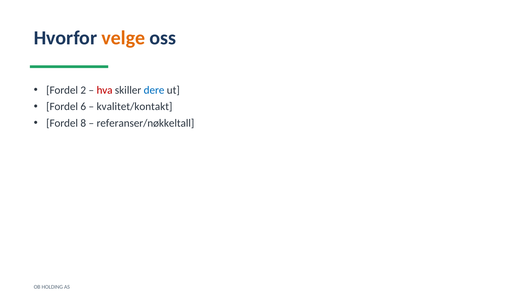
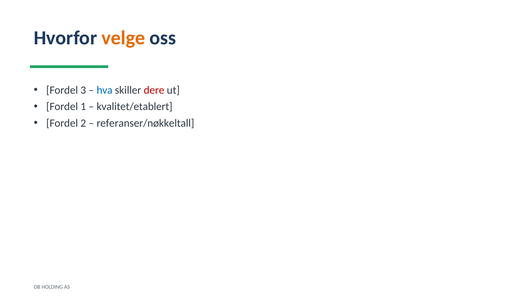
2: 2 -> 3
hva colour: red -> blue
dere colour: blue -> red
6: 6 -> 1
kvalitet/kontakt: kvalitet/kontakt -> kvalitet/etablert
8: 8 -> 2
